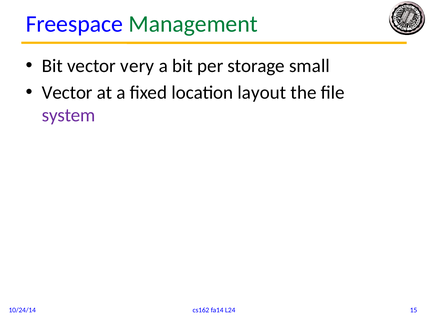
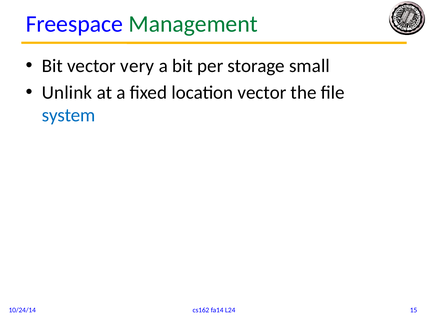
Vector at (67, 92): Vector -> Unlink
location layout: layout -> vector
system colour: purple -> blue
